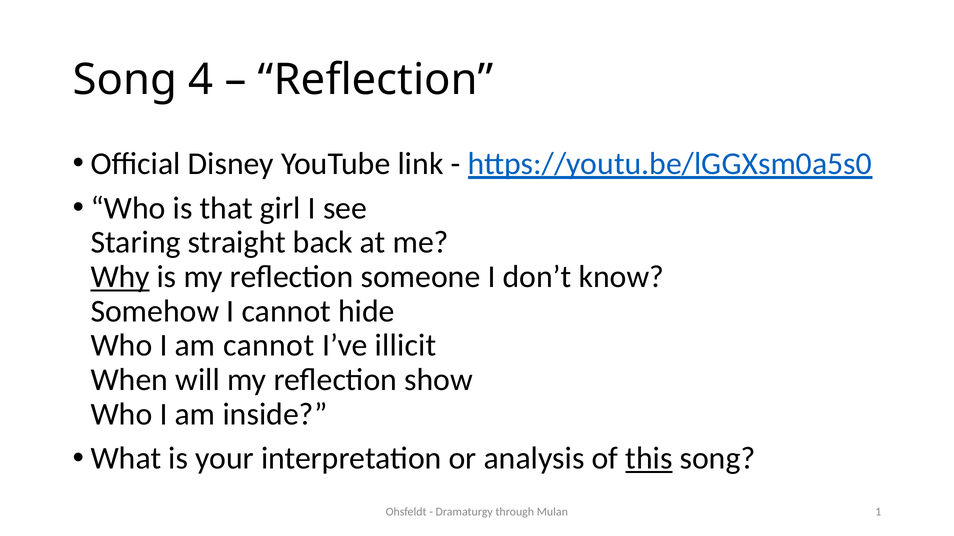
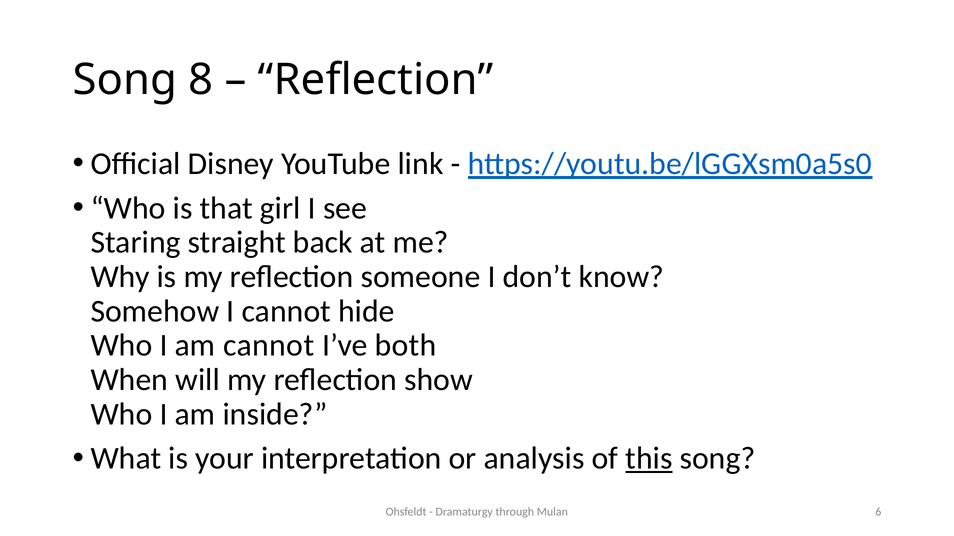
4: 4 -> 8
Why underline: present -> none
illicit: illicit -> both
1: 1 -> 6
